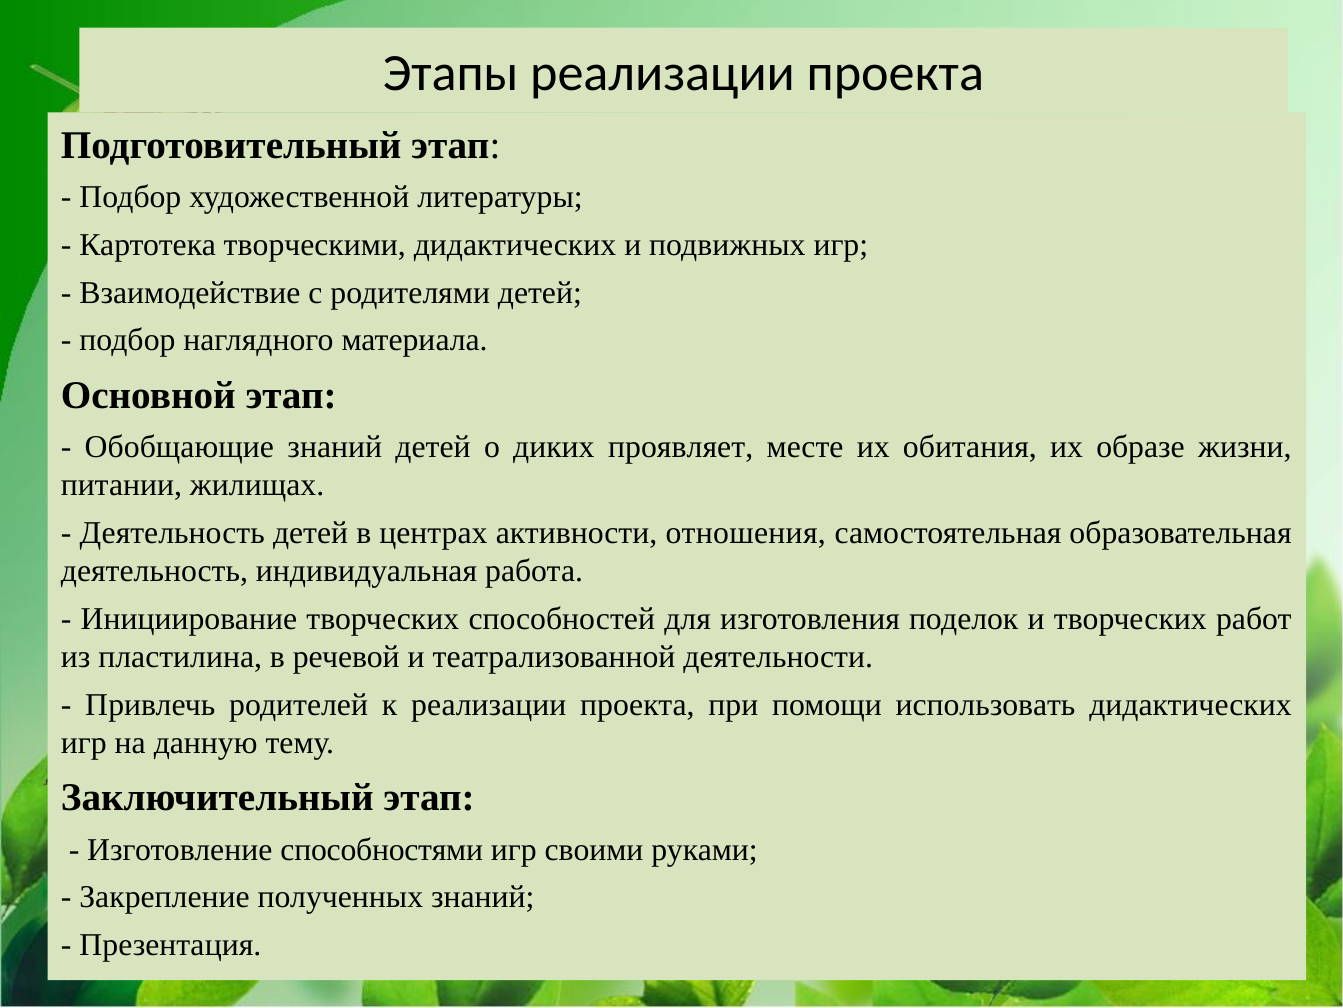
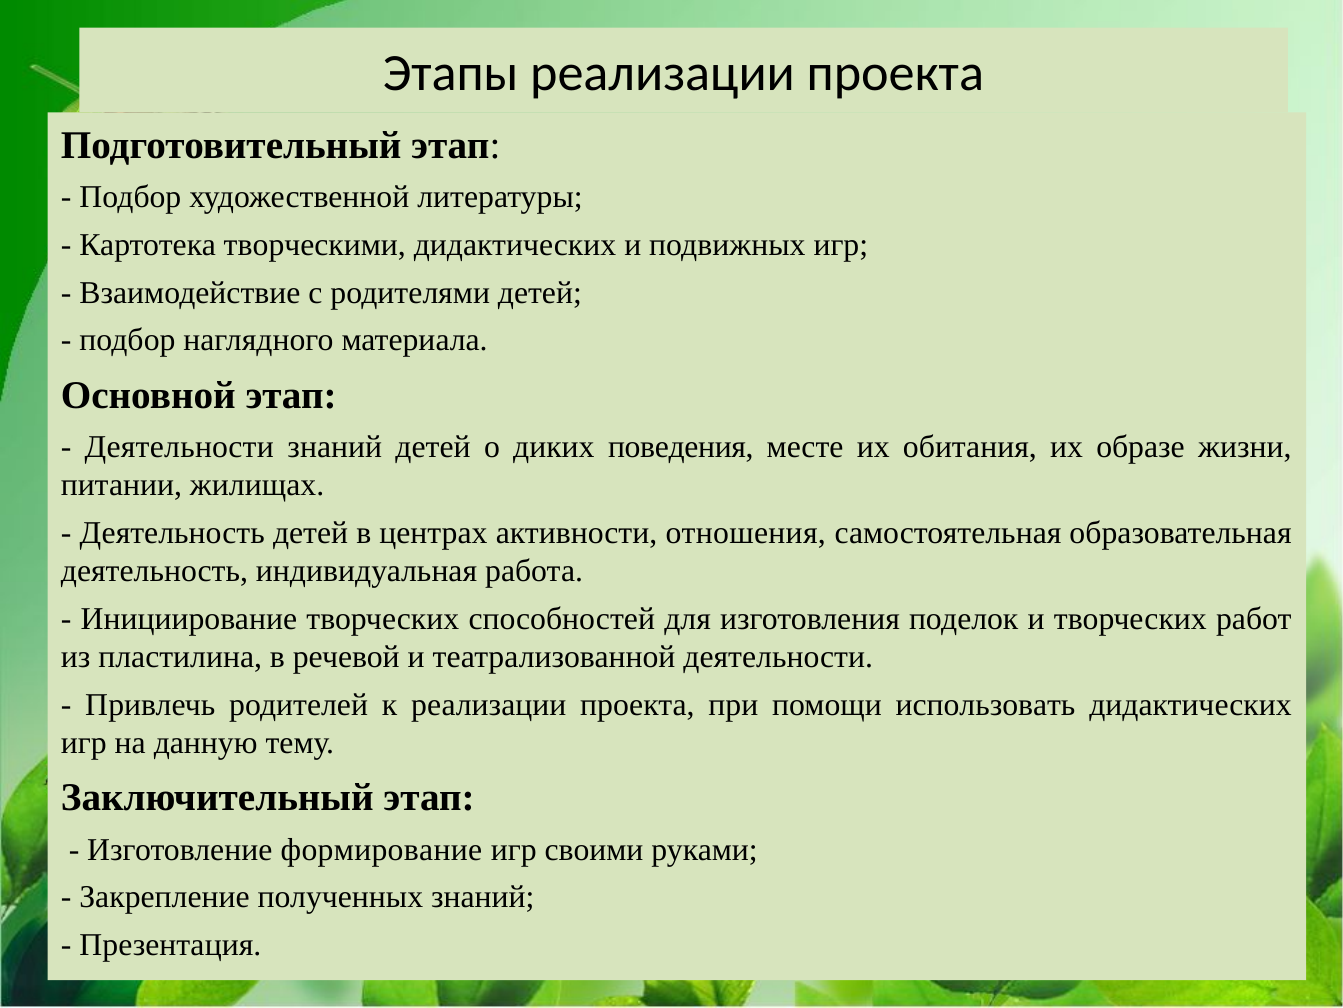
Обобщающие at (179, 447): Обобщающие -> Деятельности
проявляет: проявляет -> поведения
способностями: способностями -> формирование
